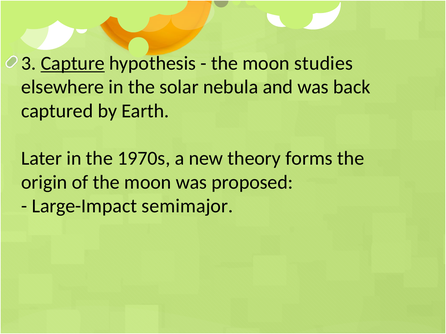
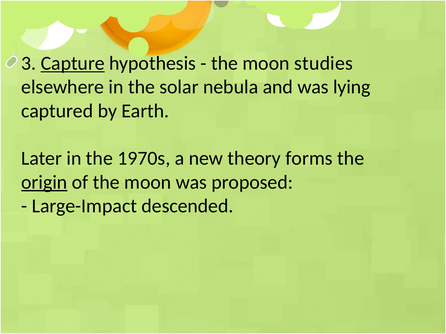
back: back -> lying
origin underline: none -> present
semimajor: semimajor -> descended
